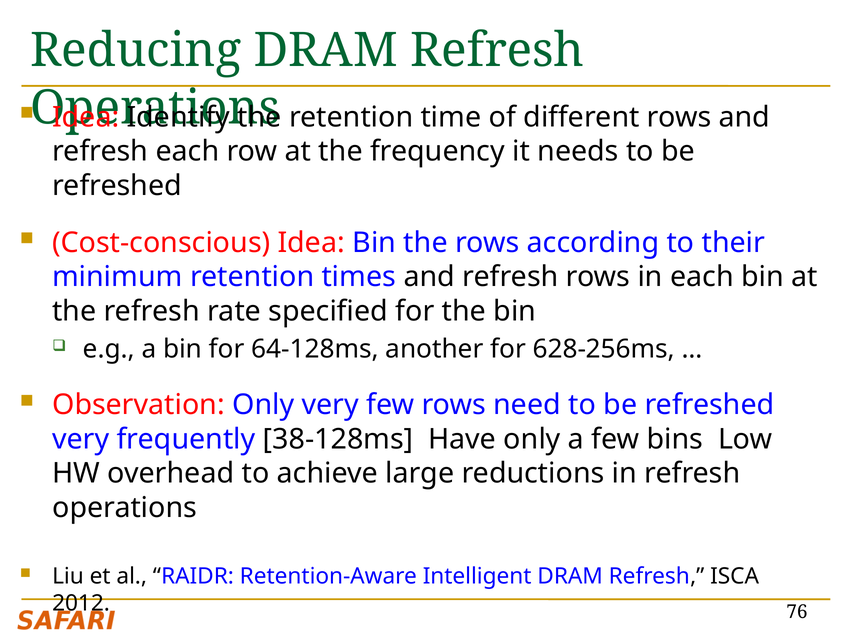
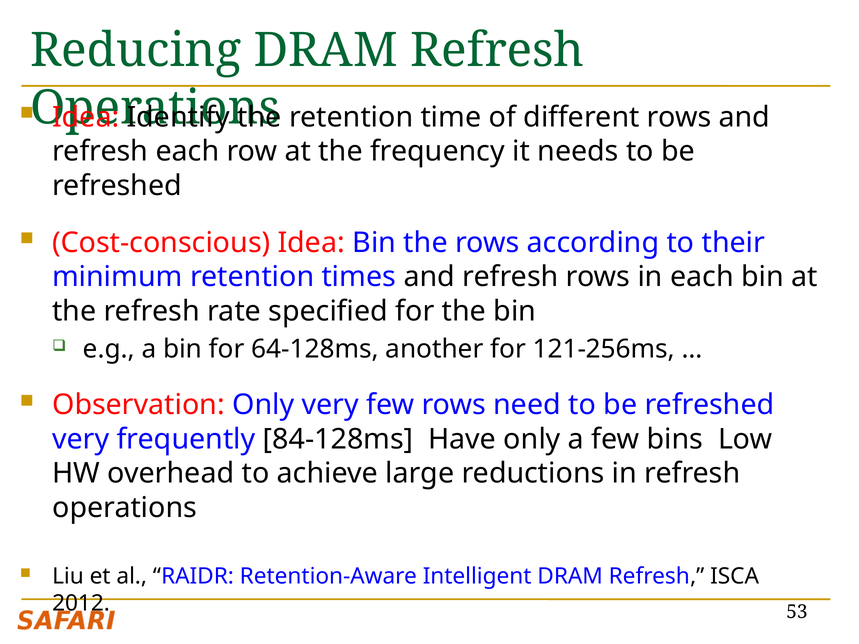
628-256ms: 628-256ms -> 121-256ms
38-128ms: 38-128ms -> 84-128ms
76: 76 -> 53
